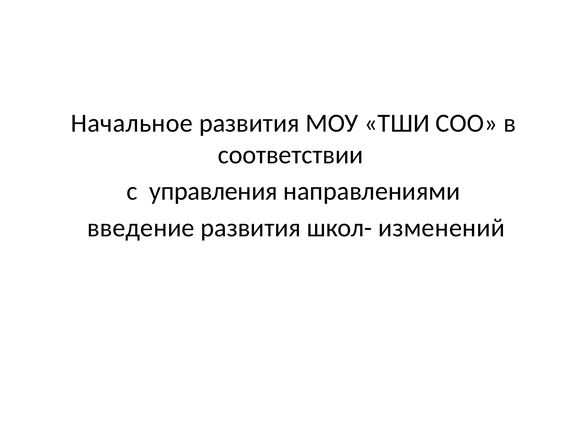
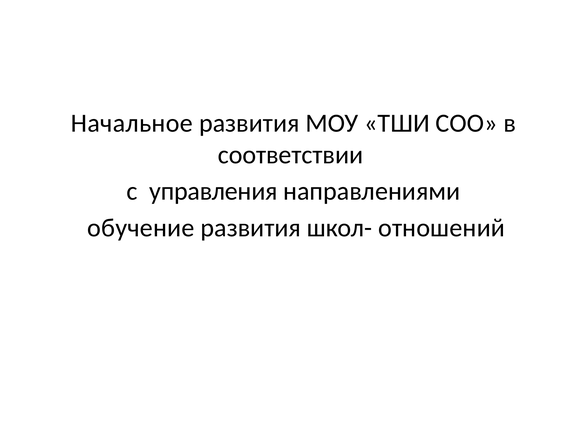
введение: введение -> обучение
изменений: изменений -> отношений
